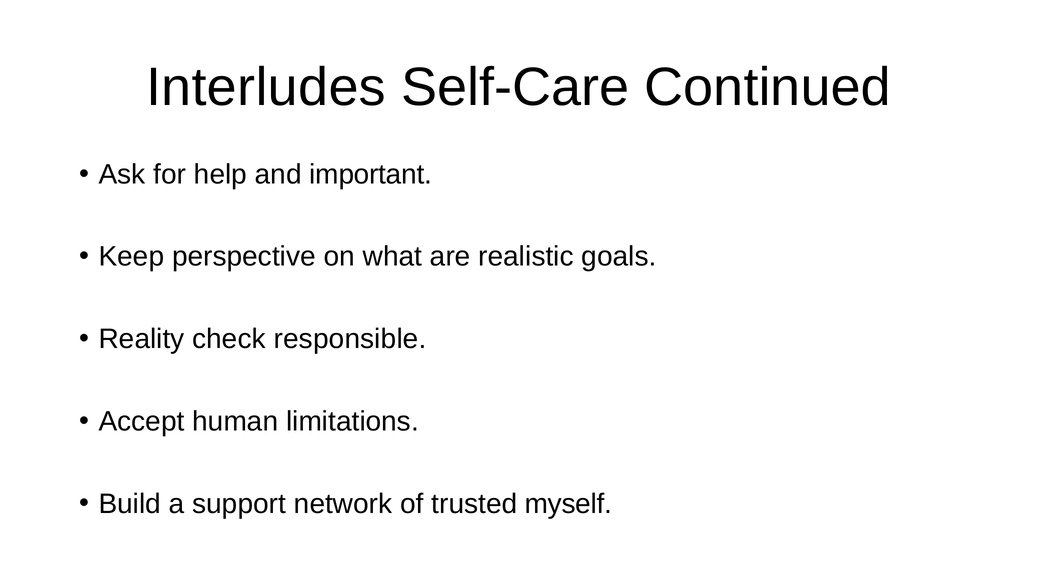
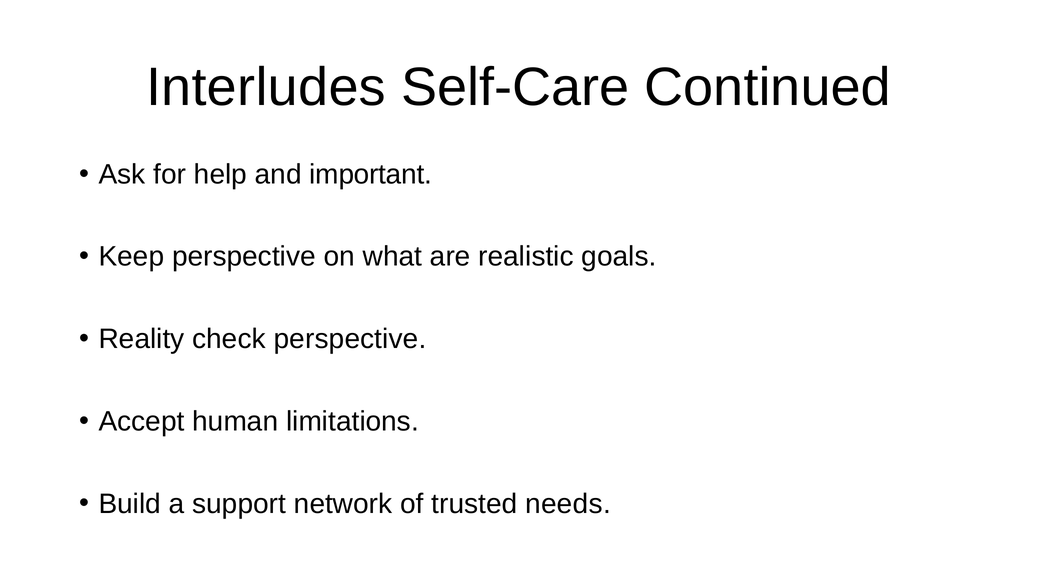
check responsible: responsible -> perspective
myself: myself -> needs
